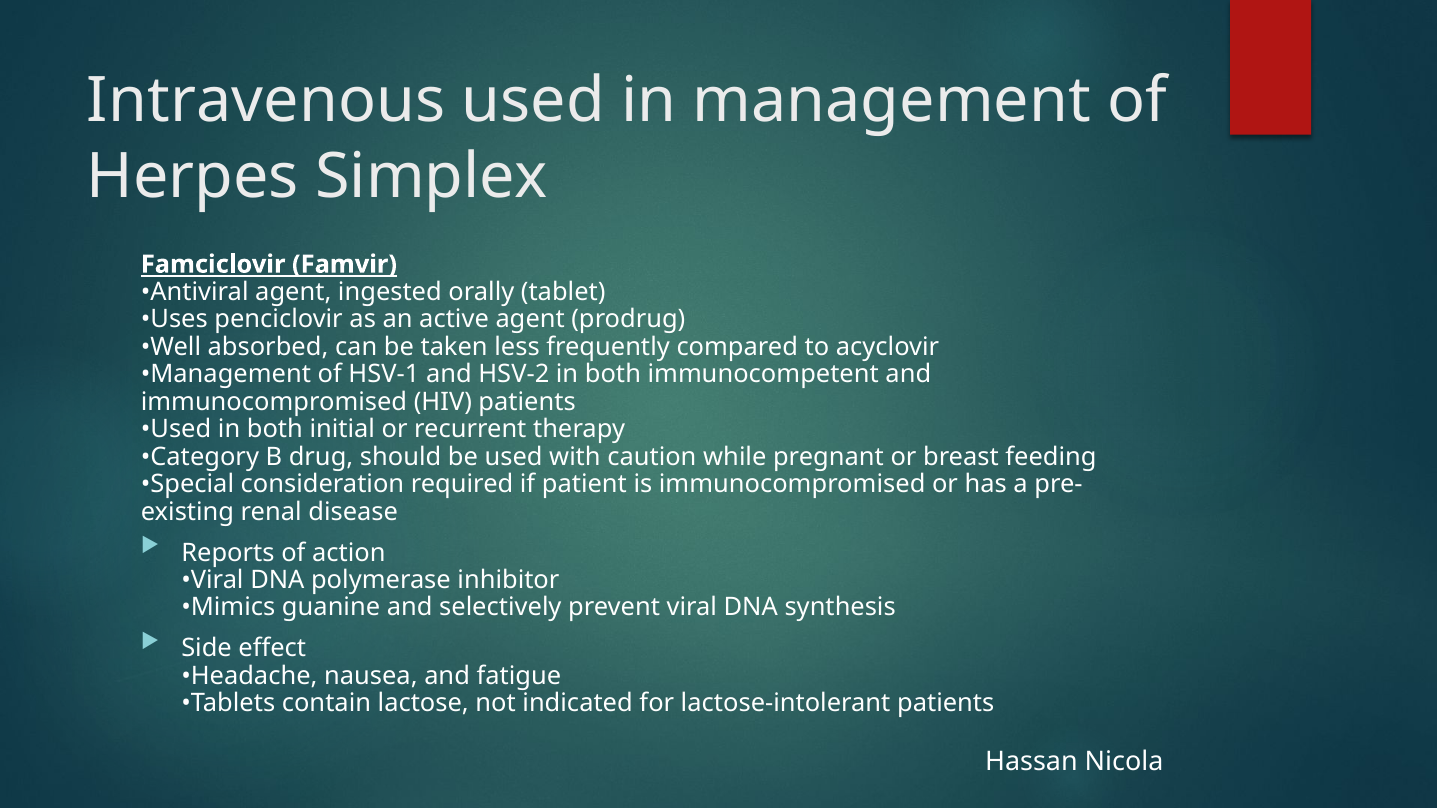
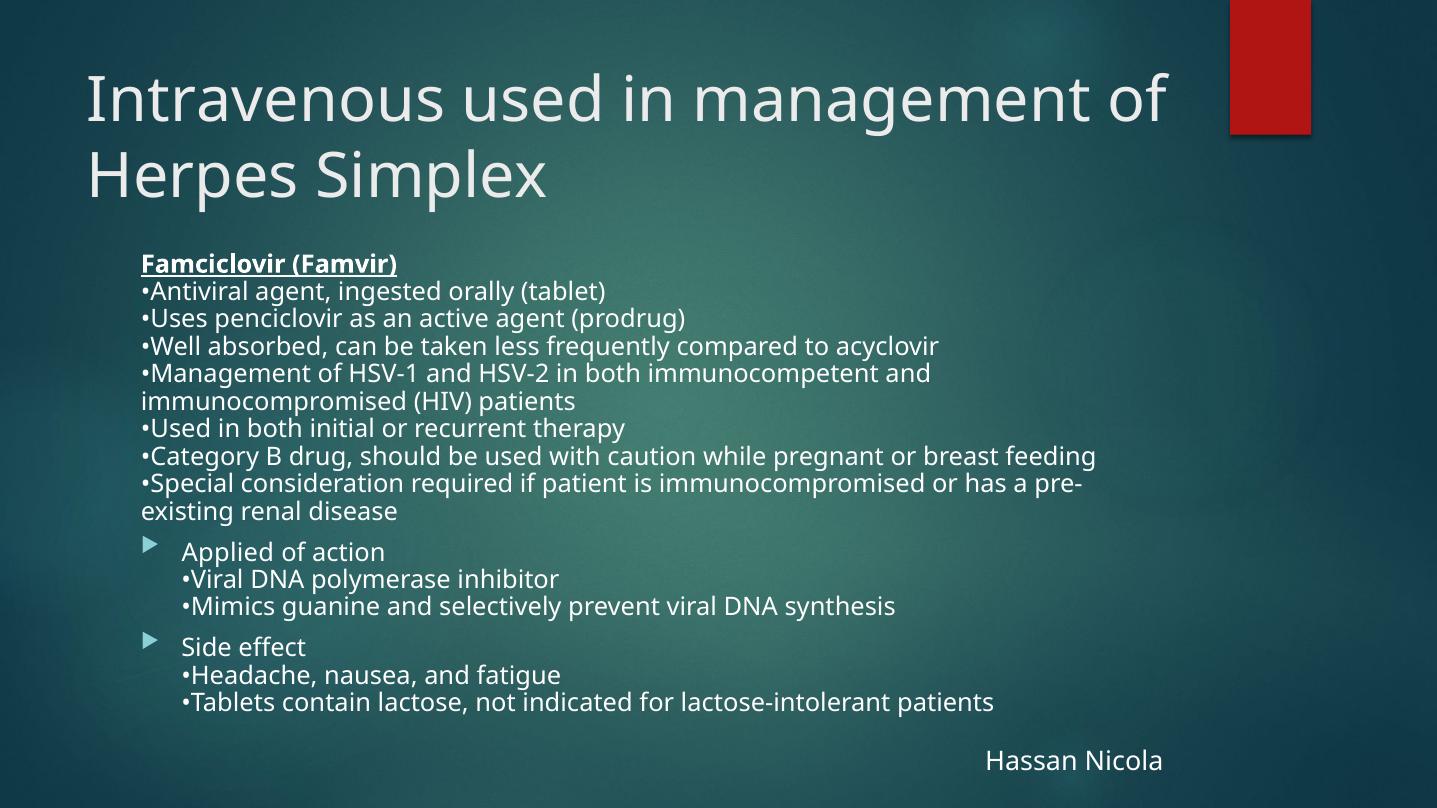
Reports: Reports -> Applied
